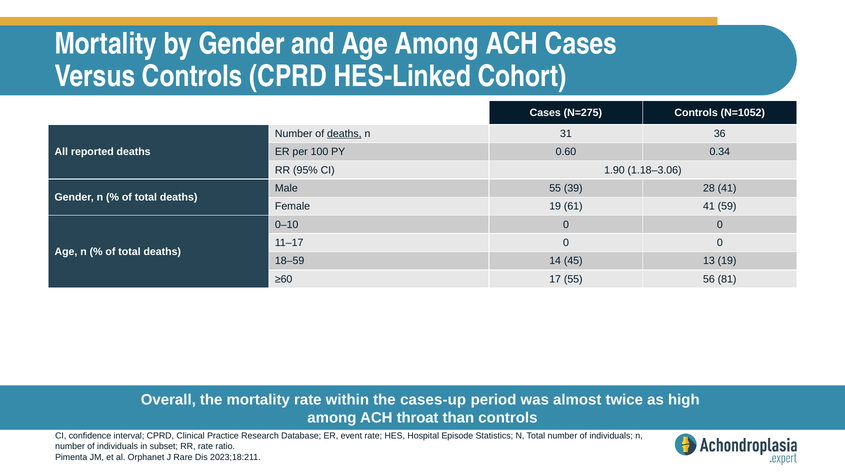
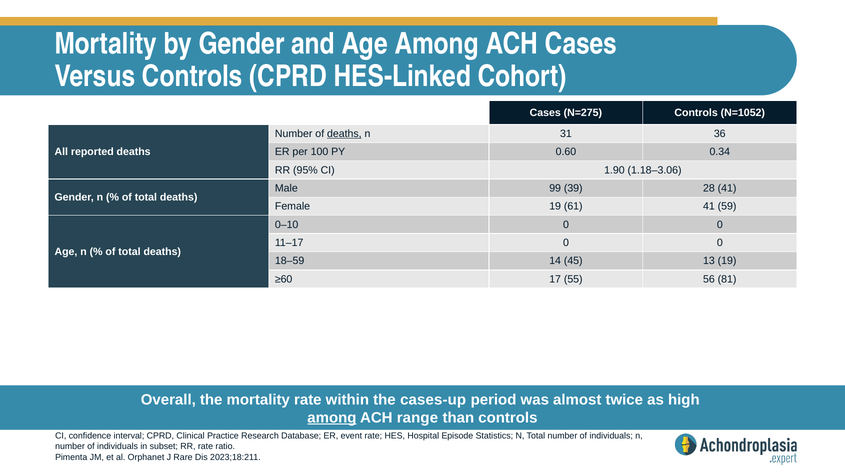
Male 55: 55 -> 99
among at (332, 418) underline: none -> present
throat: throat -> range
